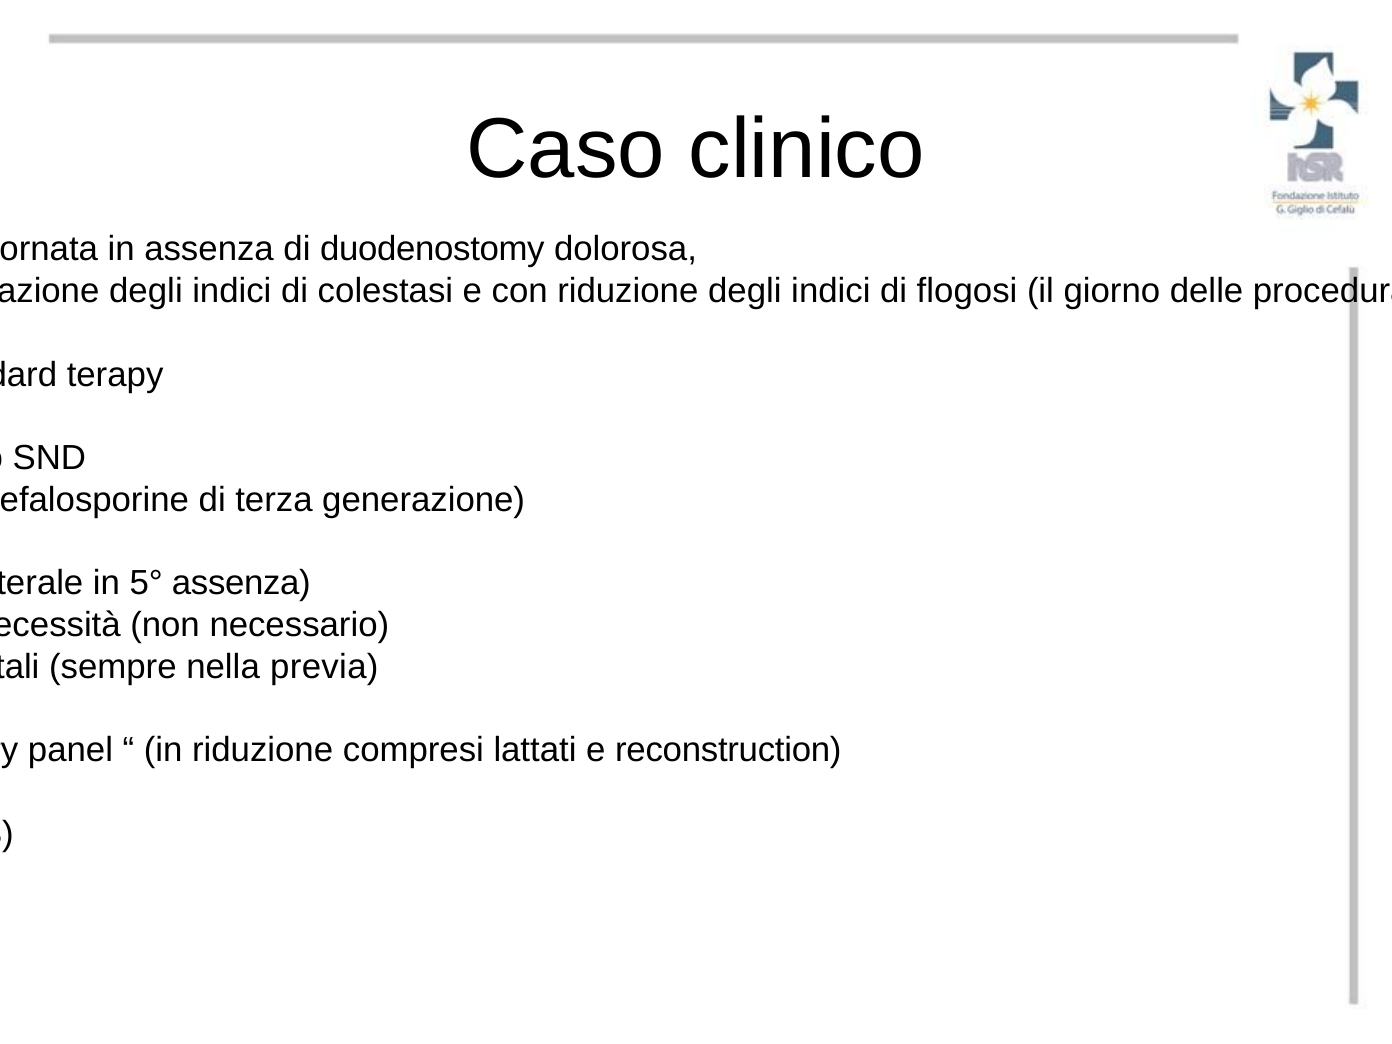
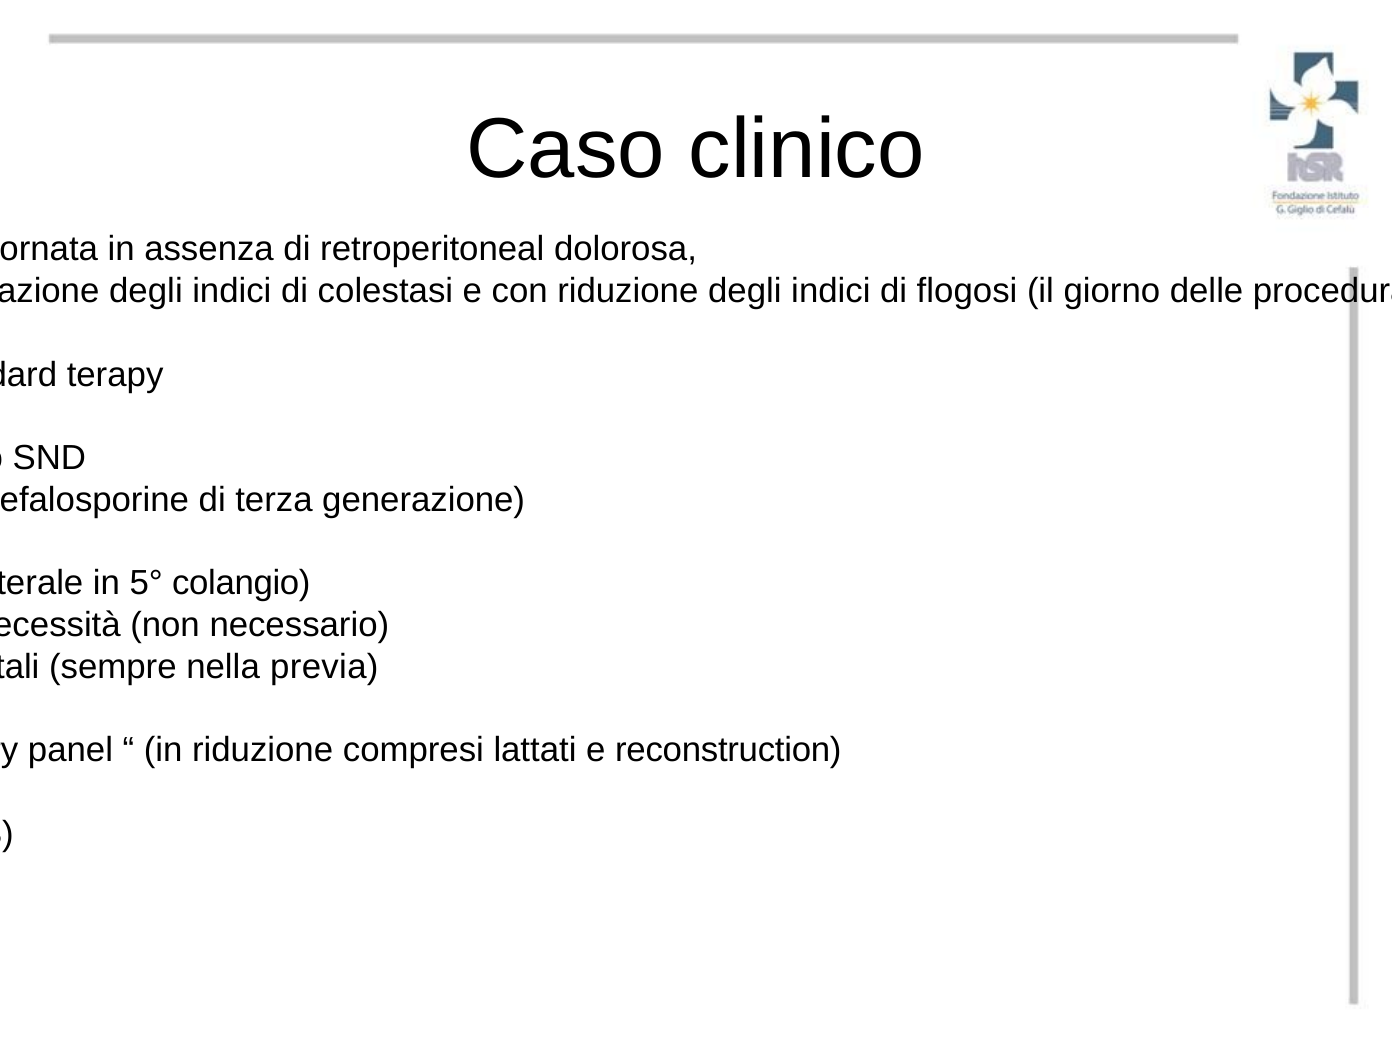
duodenostomy: duodenostomy -> retroperitoneal
5° assenza: assenza -> colangio
